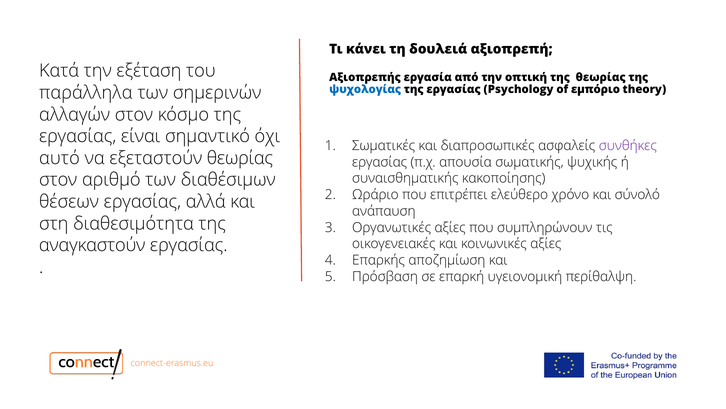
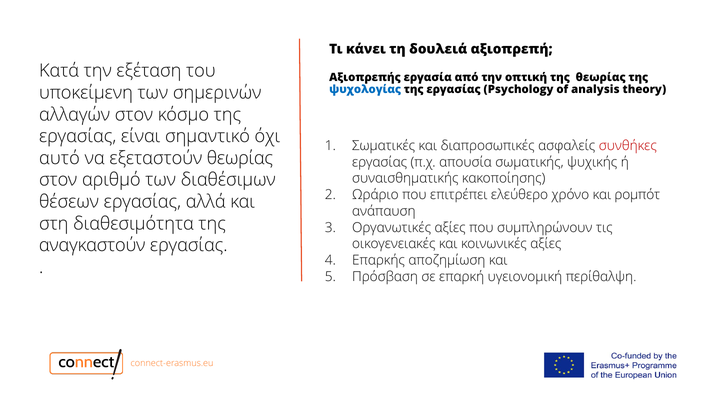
εμπόριο: εμπόριο -> analysis
παράλληλα: παράλληλα -> υποκείμενη
συνθήκες colour: purple -> red
σύνολό: σύνολό -> ρομπότ
